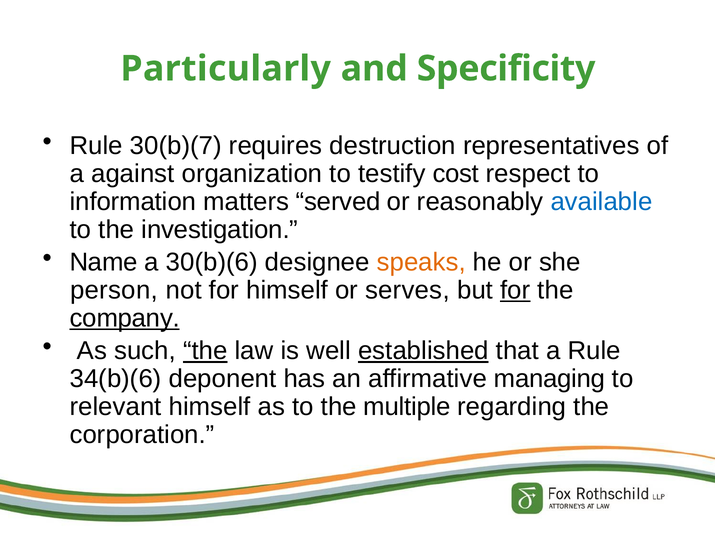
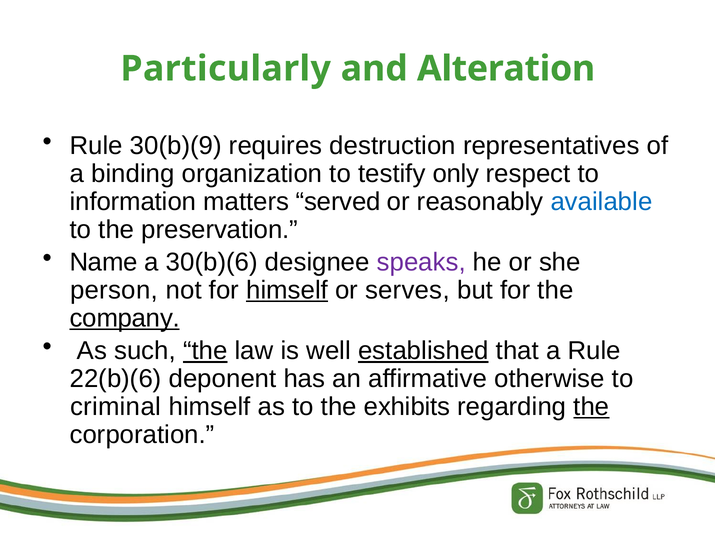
Specificity: Specificity -> Alteration
30(b)(7: 30(b)(7 -> 30(b)(9
against: against -> binding
cost: cost -> only
investigation: investigation -> preservation
speaks colour: orange -> purple
himself at (287, 290) underline: none -> present
for at (515, 290) underline: present -> none
34(b)(6: 34(b)(6 -> 22(b)(6
managing: managing -> otherwise
relevant: relevant -> criminal
multiple: multiple -> exhibits
the at (591, 407) underline: none -> present
